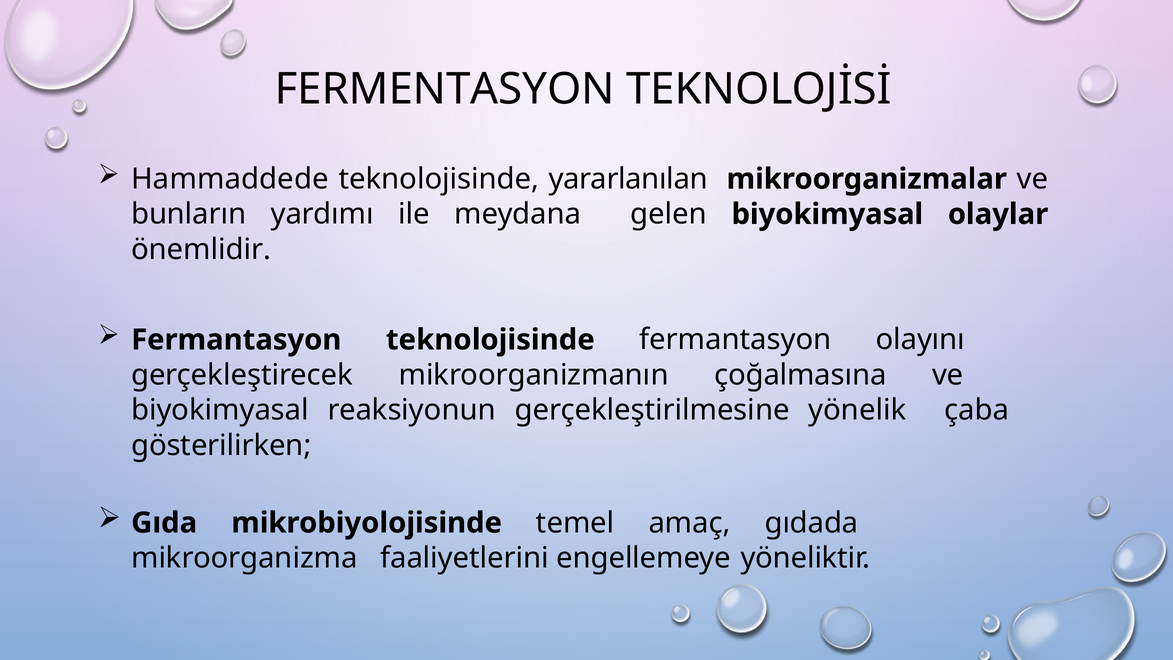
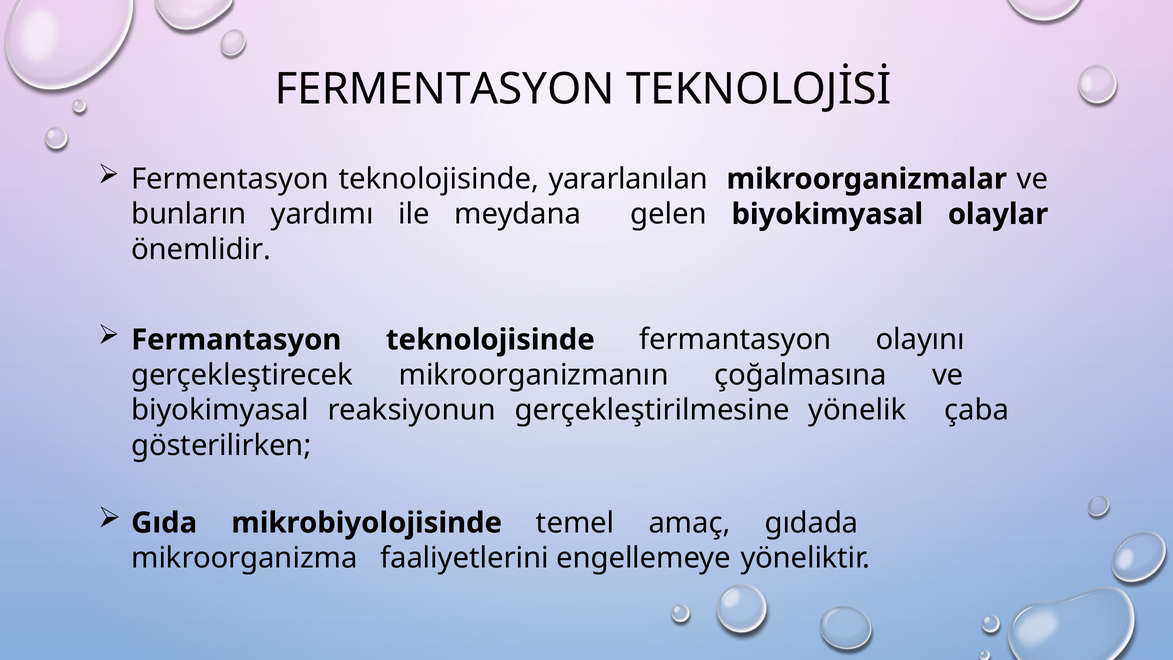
Hammaddede at (230, 179): Hammaddede -> Fermentasyon
